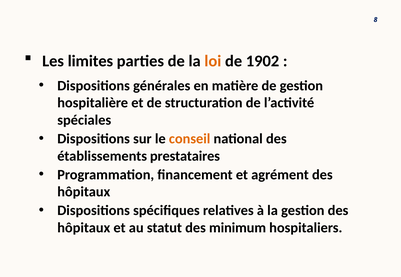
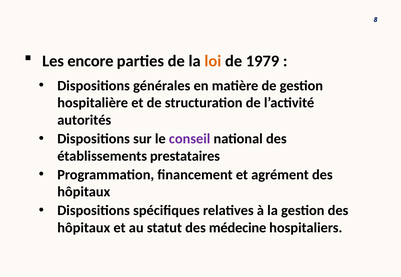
limites: limites -> encore
1902: 1902 -> 1979
spéciales: spéciales -> autorités
conseil colour: orange -> purple
minimum: minimum -> médecine
